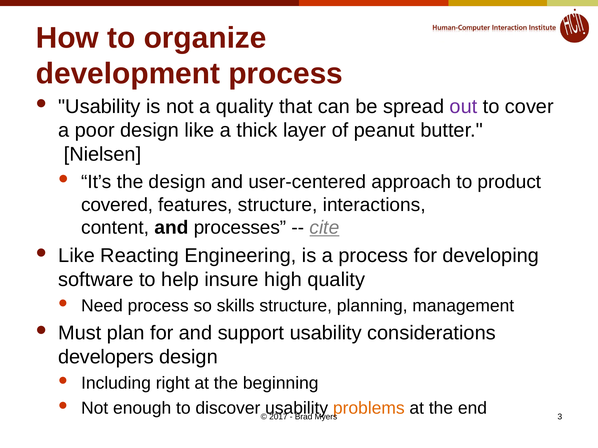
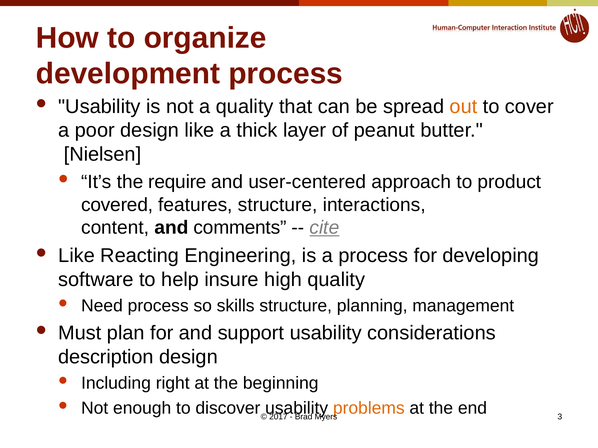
out colour: purple -> orange
the design: design -> require
processes: processes -> comments
developers: developers -> description
